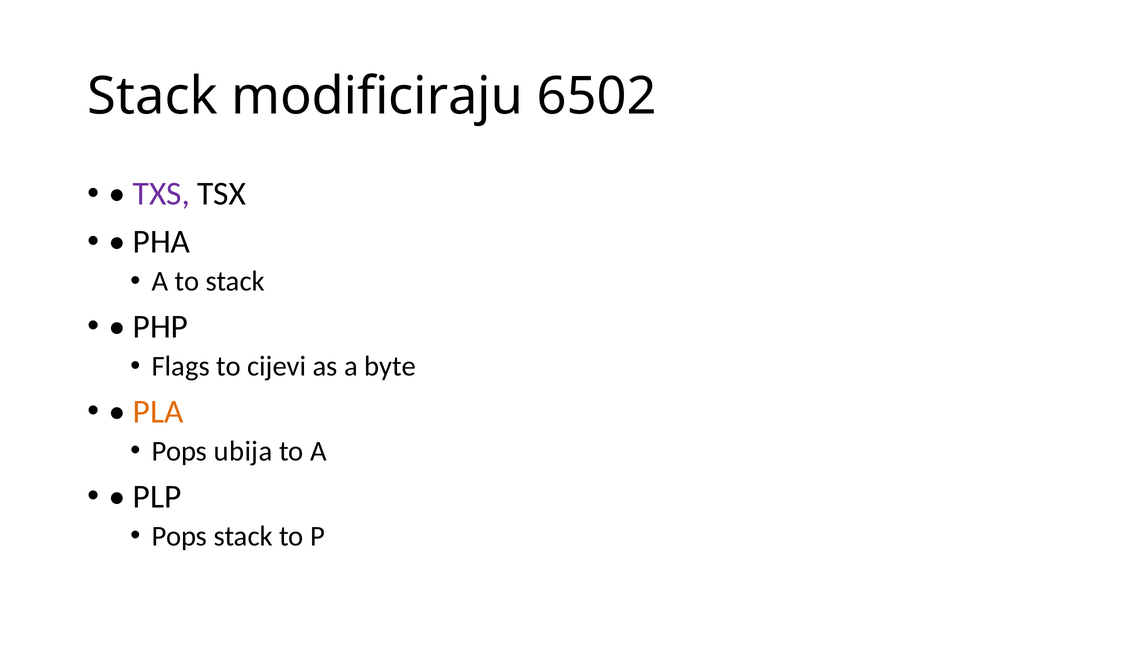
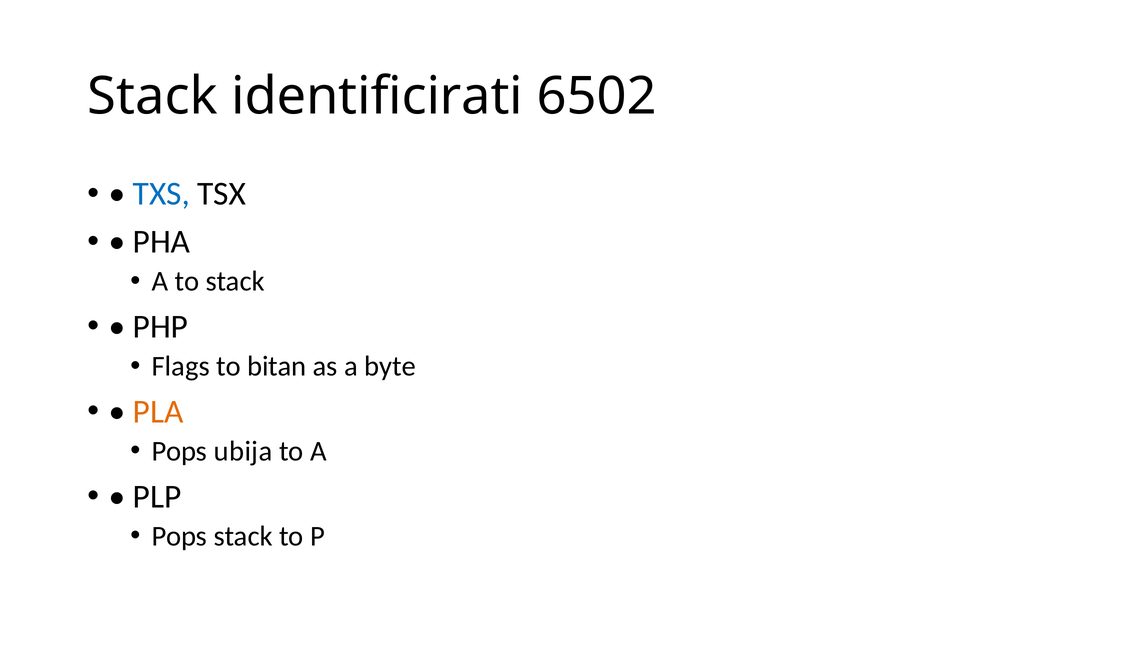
modificiraju: modificiraju -> identificirati
TXS colour: purple -> blue
cijevi: cijevi -> bitan
